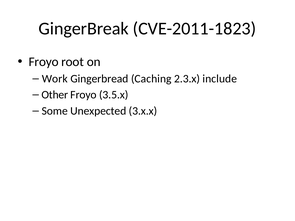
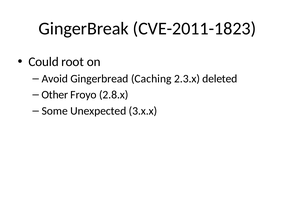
Froyo at (44, 62): Froyo -> Could
Work: Work -> Avoid
include: include -> deleted
3.5.x: 3.5.x -> 2.8.x
